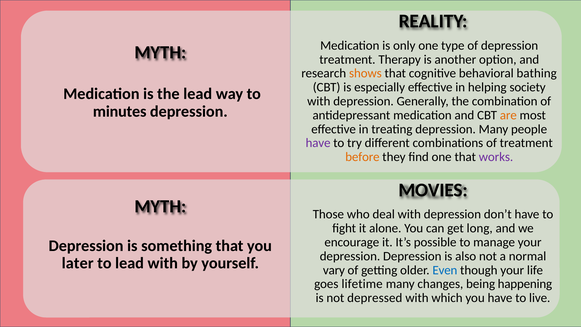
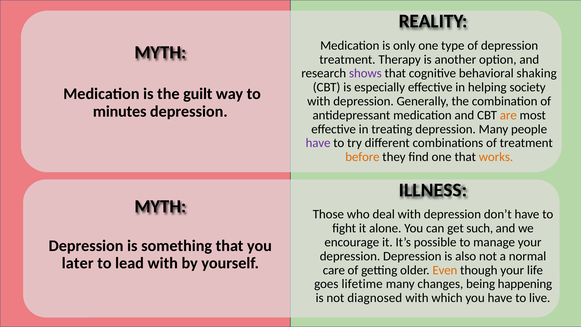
shows colour: orange -> purple
bathing: bathing -> shaking
the lead: lead -> guilt
works colour: purple -> orange
MOVIES: MOVIES -> ILLNESS
long: long -> such
vary: vary -> care
Even colour: blue -> orange
depressed: depressed -> diagnosed
